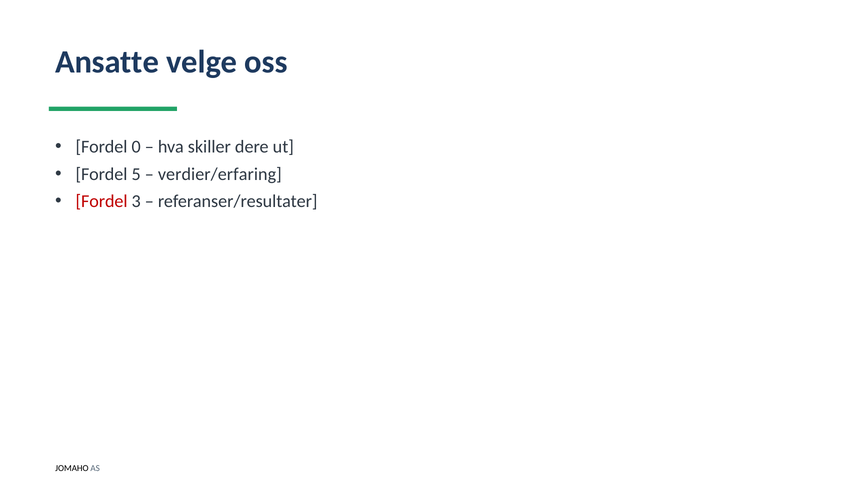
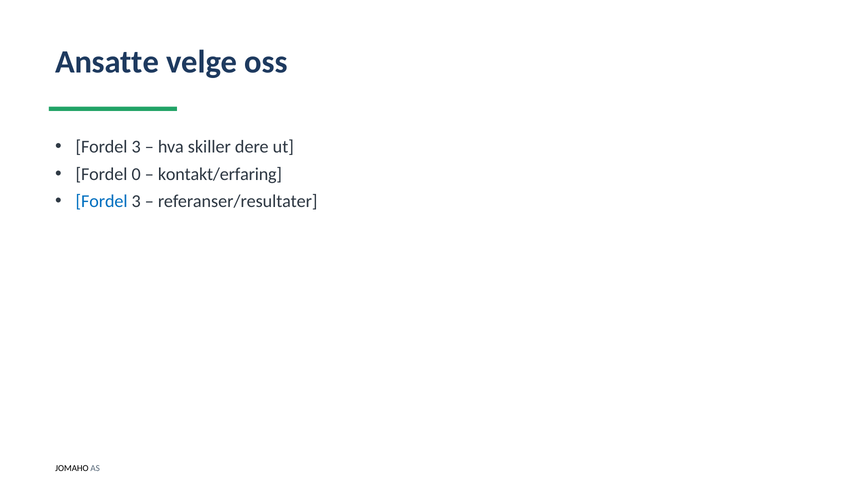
0 at (136, 147): 0 -> 3
5: 5 -> 0
verdier/erfaring: verdier/erfaring -> kontakt/erfaring
Fordel at (102, 201) colour: red -> blue
